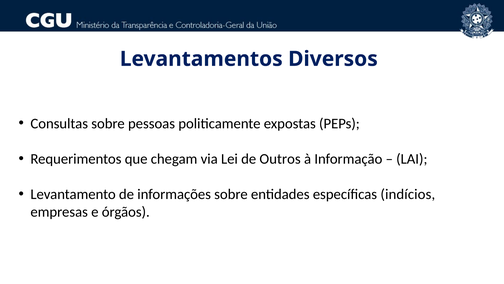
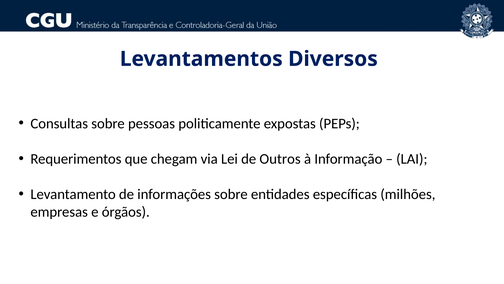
indícios: indícios -> milhões
